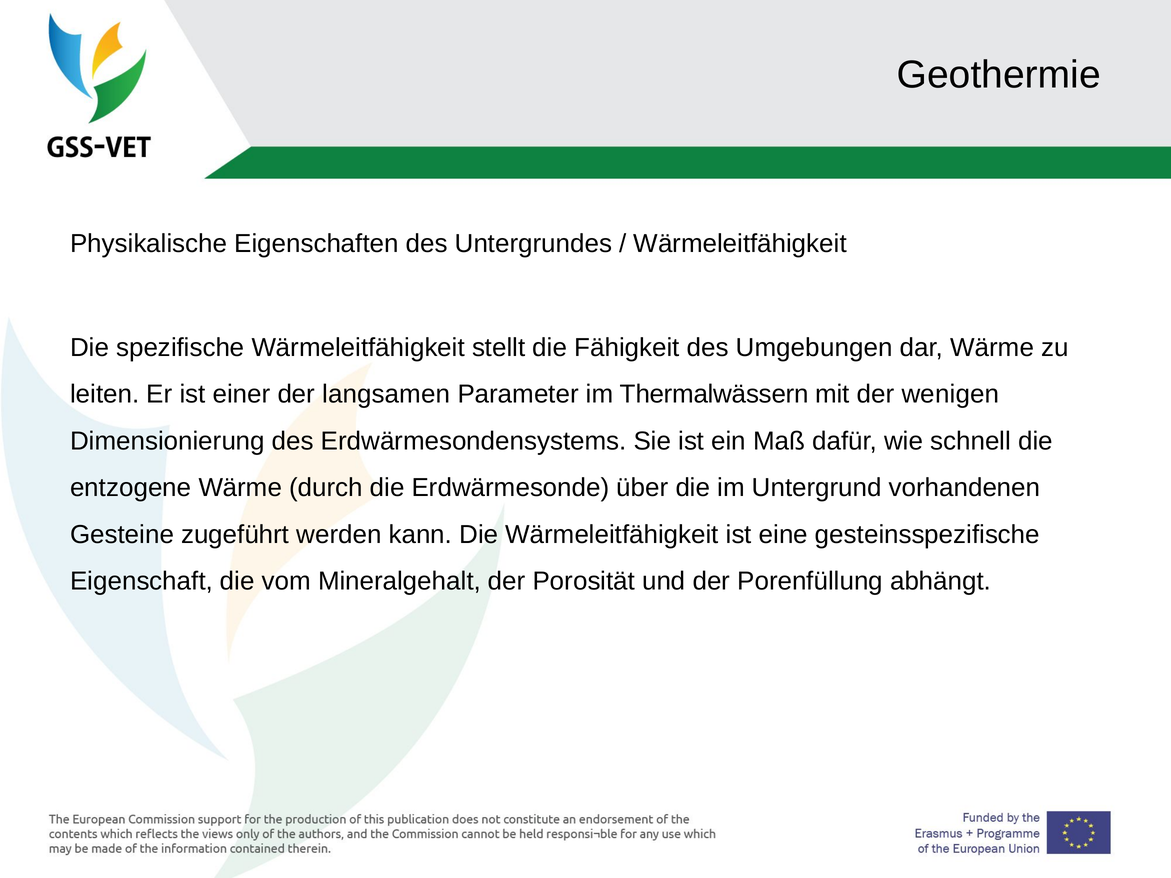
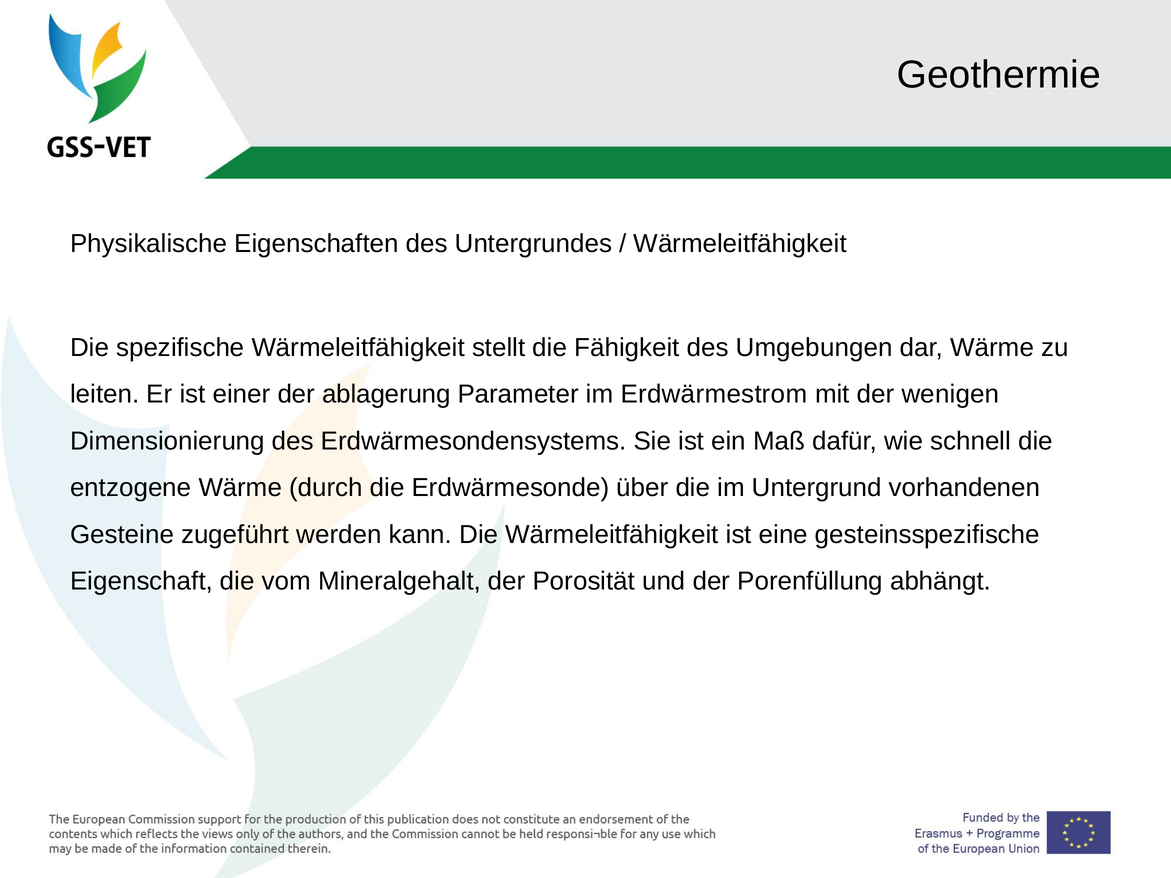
langsamen: langsamen -> ablagerung
Thermalwässern: Thermalwässern -> Erdwärmestrom
